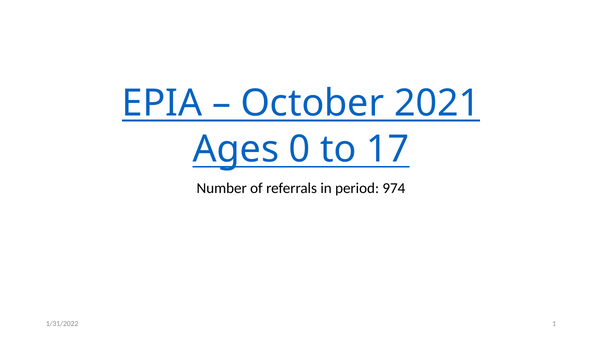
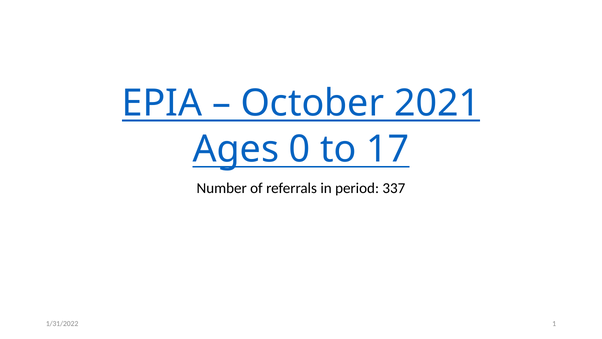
974: 974 -> 337
